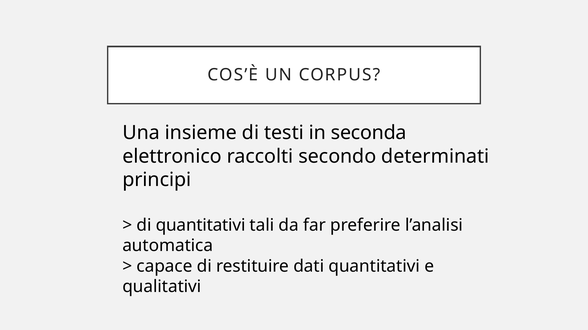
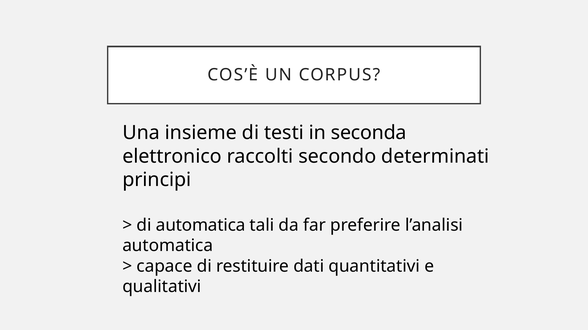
di quantitativi: quantitativi -> automatica
